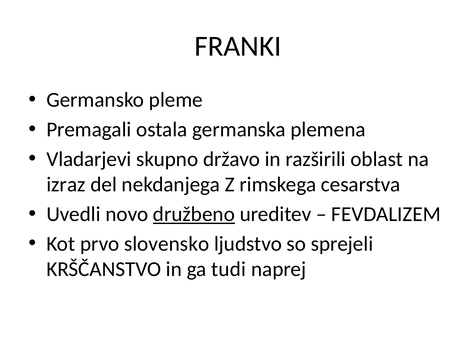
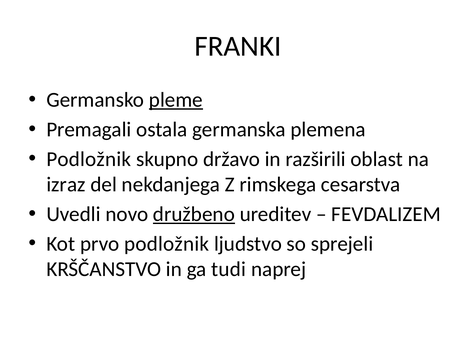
pleme underline: none -> present
Vladarjevi at (89, 159): Vladarjevi -> Podložnik
prvo slovensko: slovensko -> podložnik
